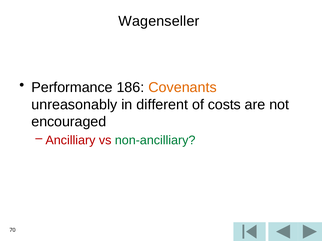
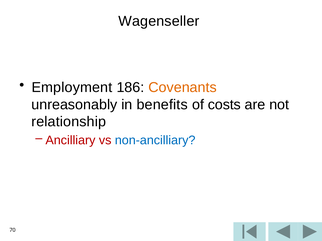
Performance: Performance -> Employment
different: different -> benefits
encouraged: encouraged -> relationship
non-ancilliary colour: green -> blue
